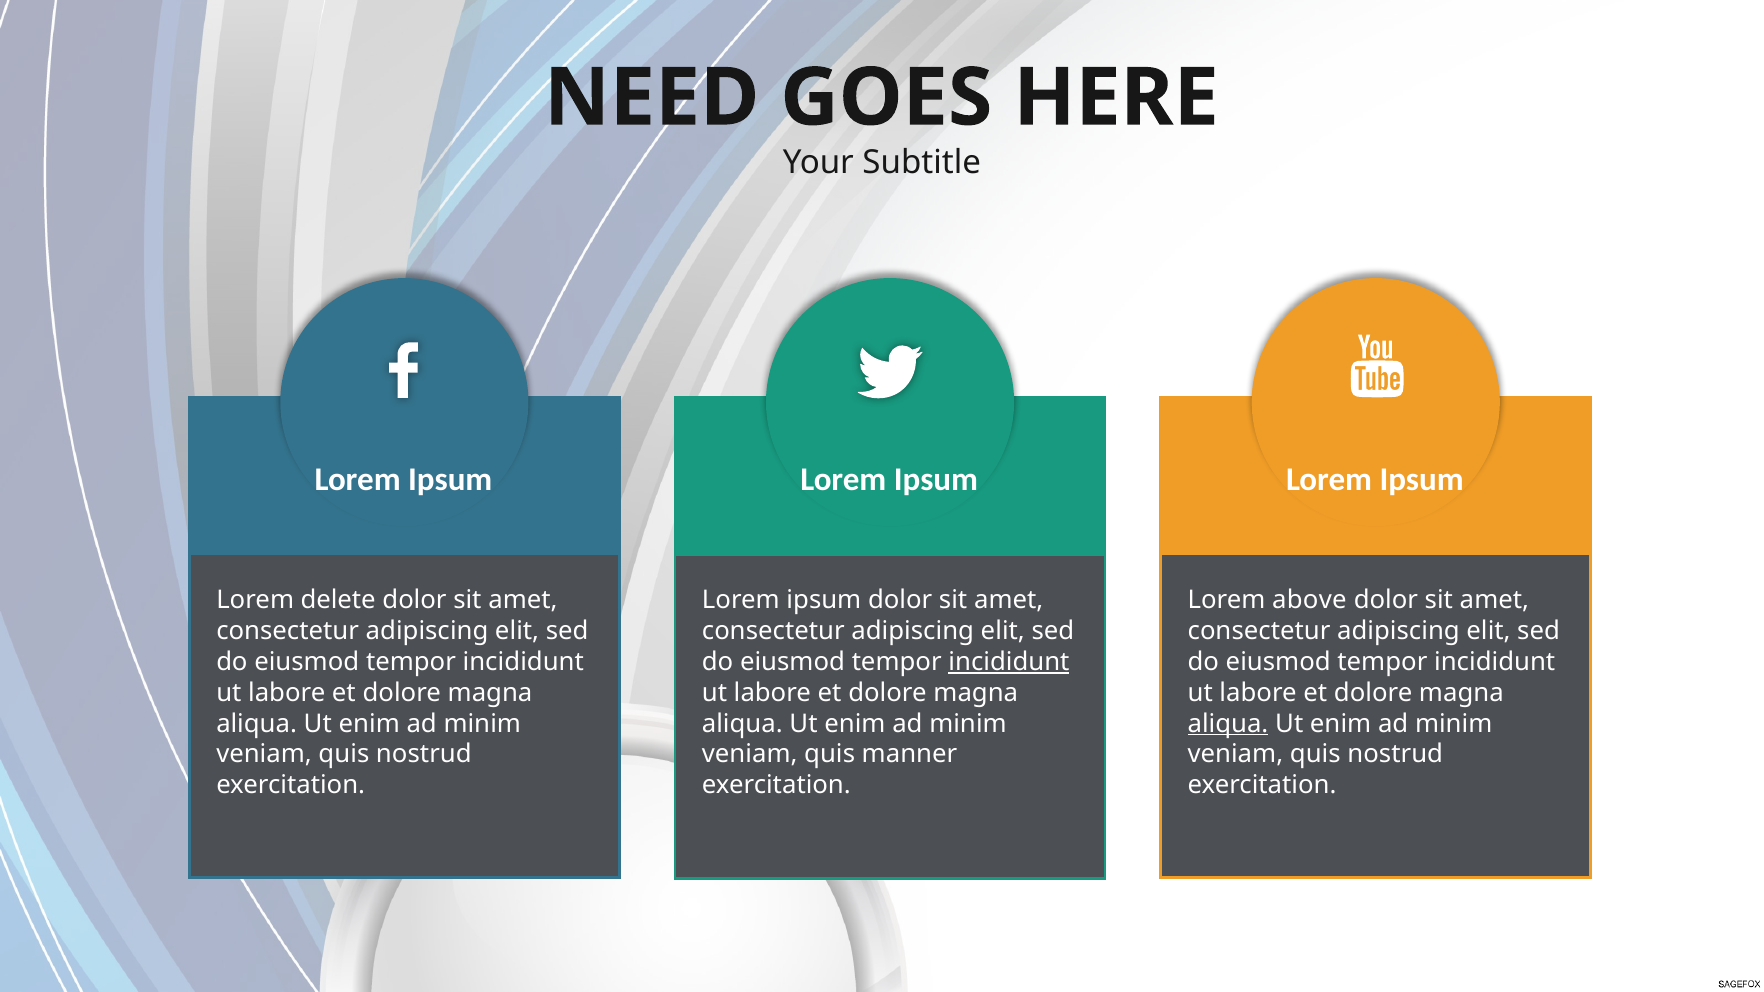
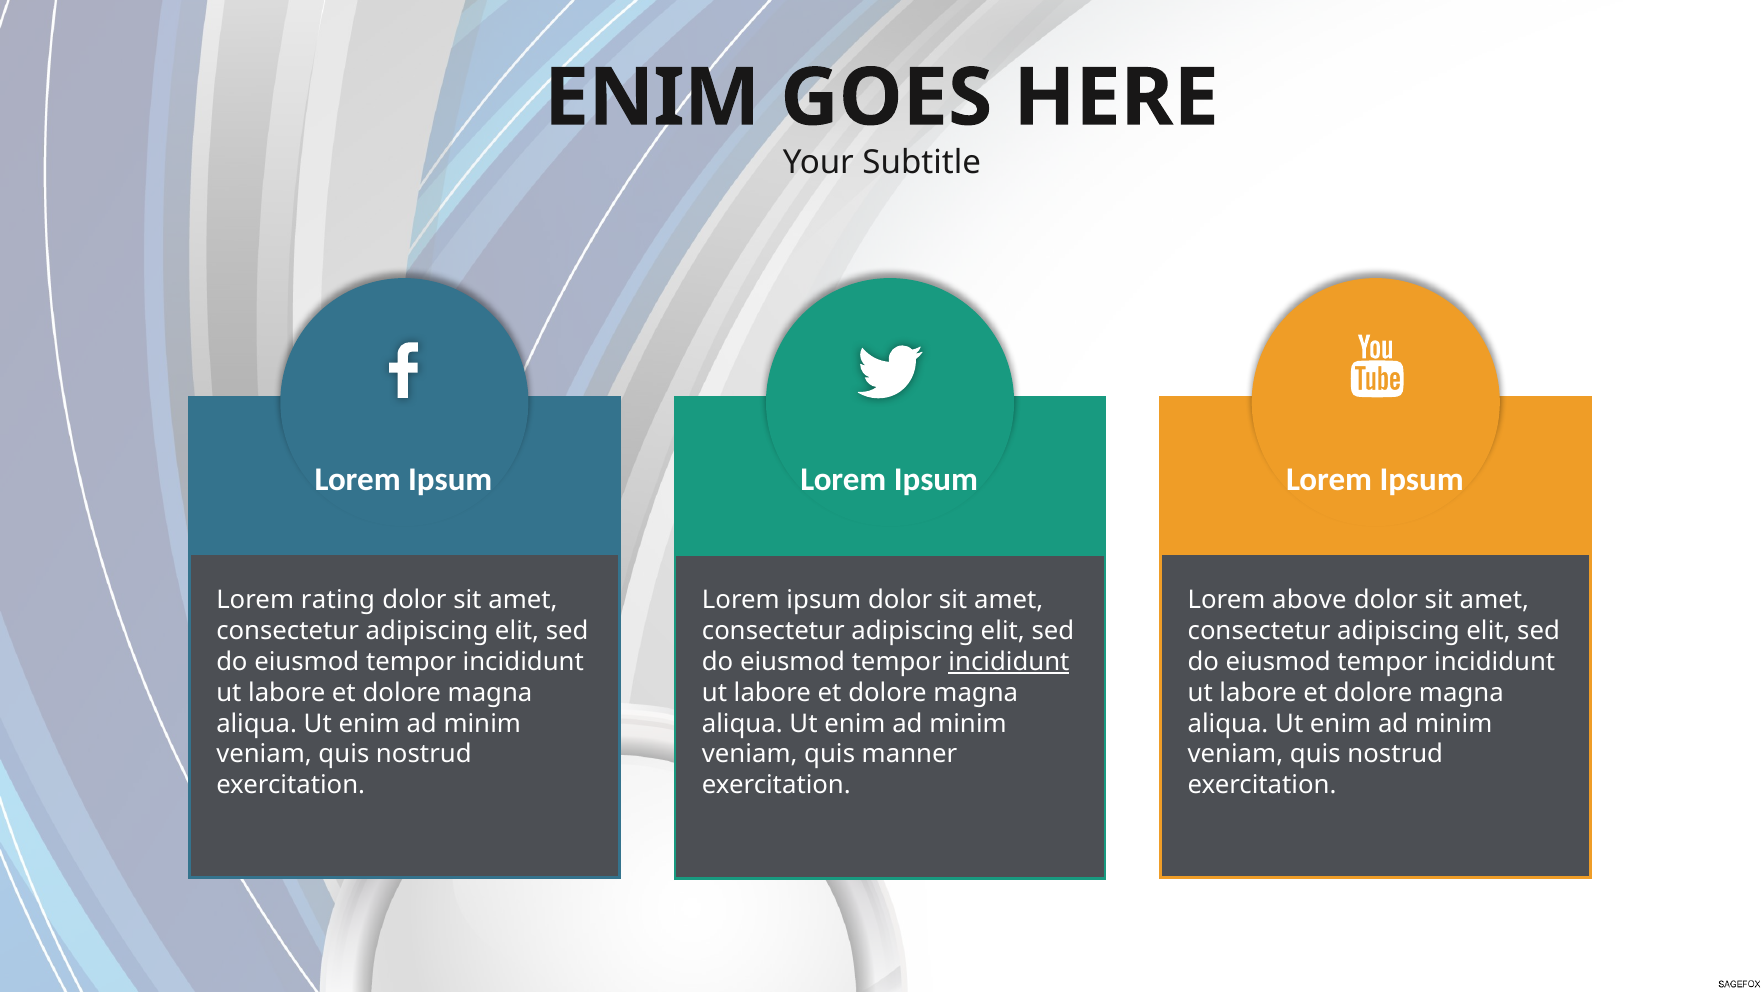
NEED at (652, 98): NEED -> ENIM
delete: delete -> rating
aliqua at (1228, 724) underline: present -> none
